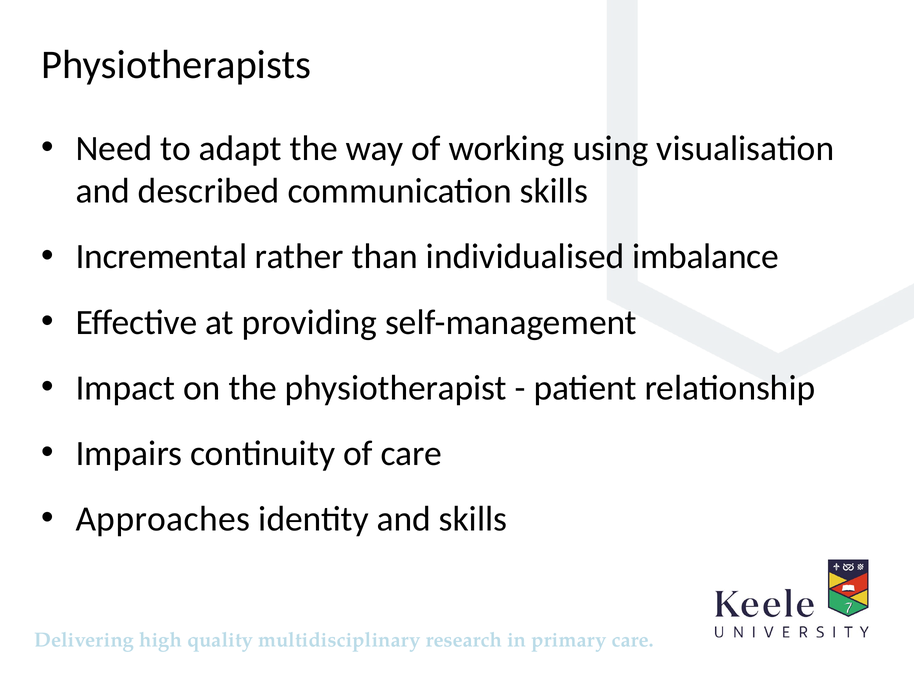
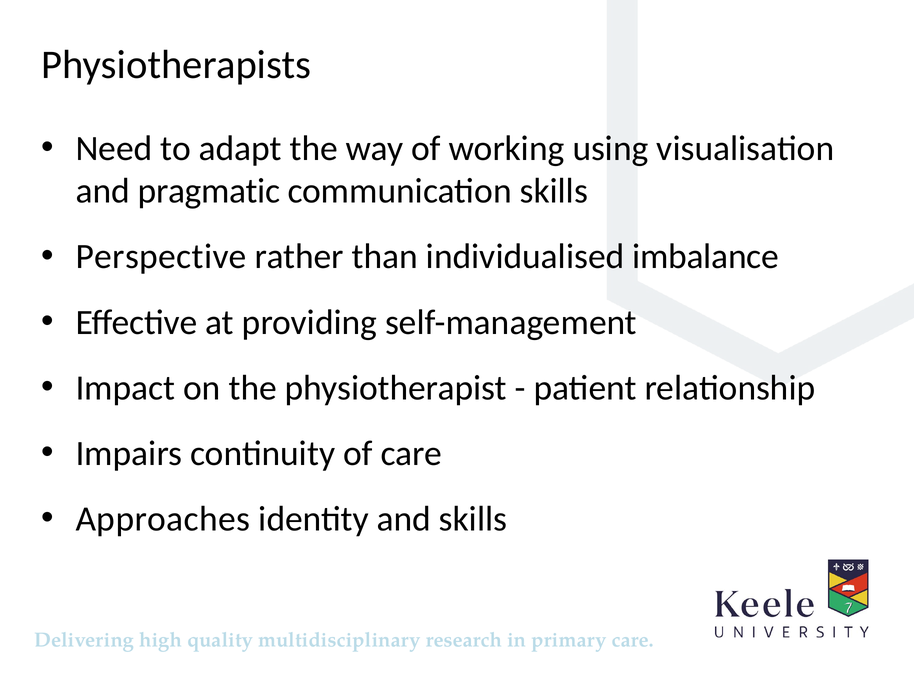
described: described -> pragmatic
Incremental: Incremental -> Perspective
